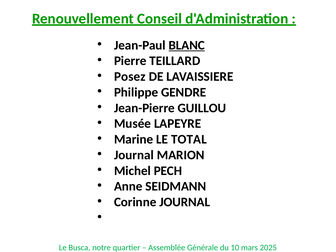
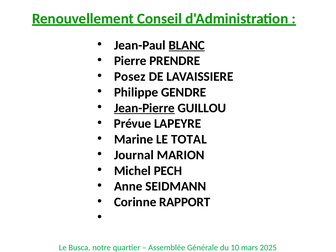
TEILLARD: TEILLARD -> PRENDRE
Jean-Pierre underline: none -> present
Musée: Musée -> Prévue
Corinne JOURNAL: JOURNAL -> RAPPORT
